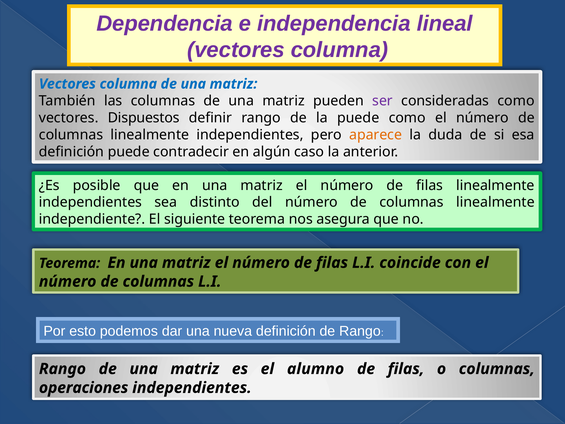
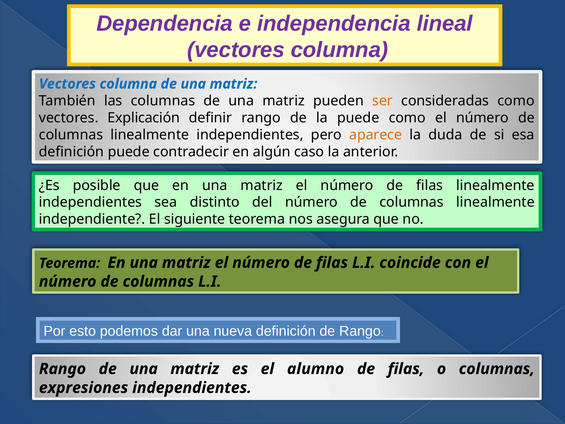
ser colour: purple -> orange
Dispuestos: Dispuestos -> Explicación
operaciones: operaciones -> expresiones
